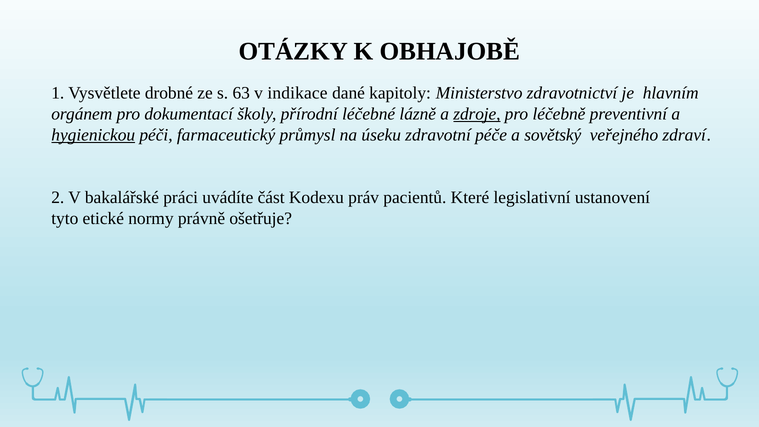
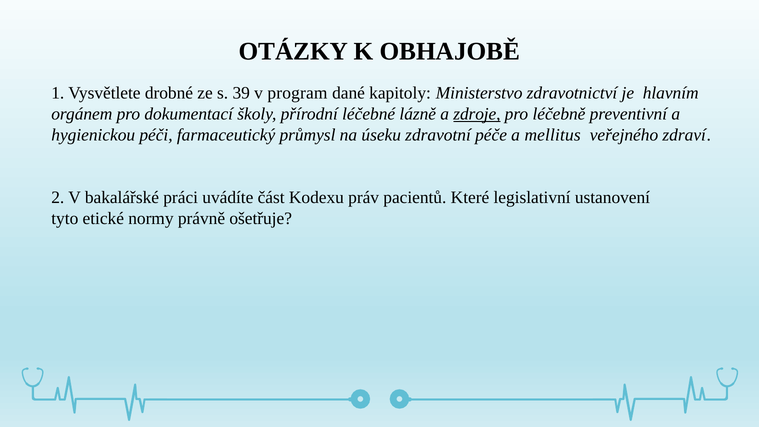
63: 63 -> 39
indikace: indikace -> program
hygienickou underline: present -> none
sovětský: sovětský -> mellitus
